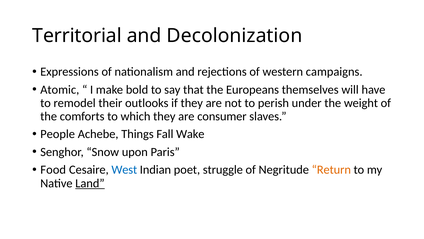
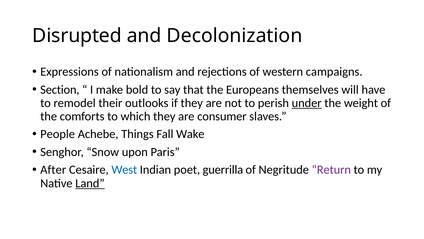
Territorial: Territorial -> Disrupted
Atomic: Atomic -> Section
under underline: none -> present
Food: Food -> After
struggle: struggle -> guerrilla
Return colour: orange -> purple
